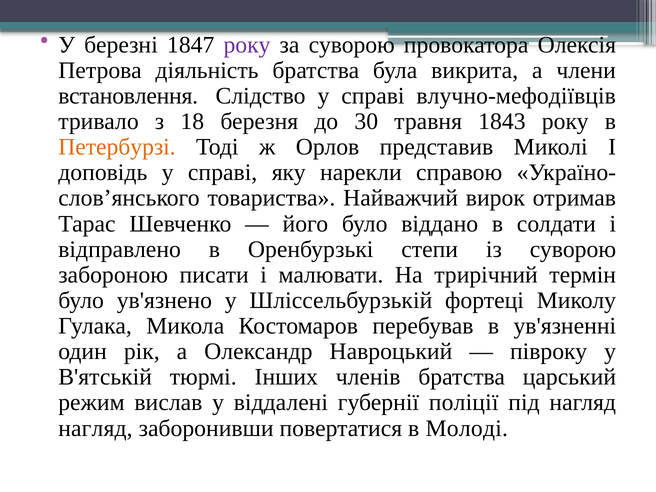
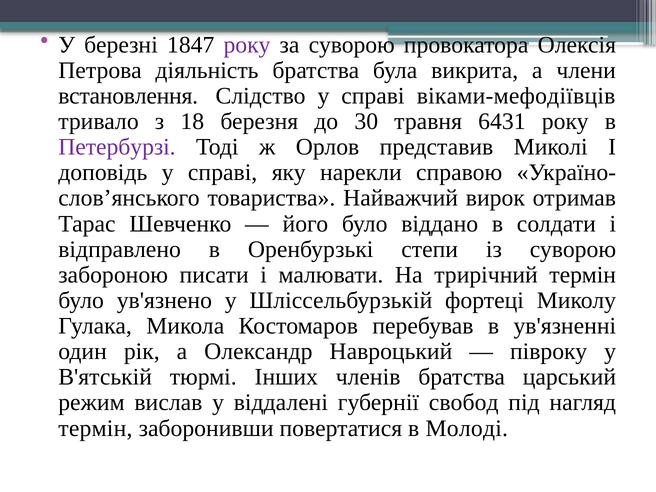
влучно-мефодіївців: влучно-мефодіївців -> віками-мефодіївців
1843: 1843 -> 6431
Петербурзі colour: orange -> purple
поліції: поліції -> свобод
нагляд at (95, 428): нагляд -> термін
